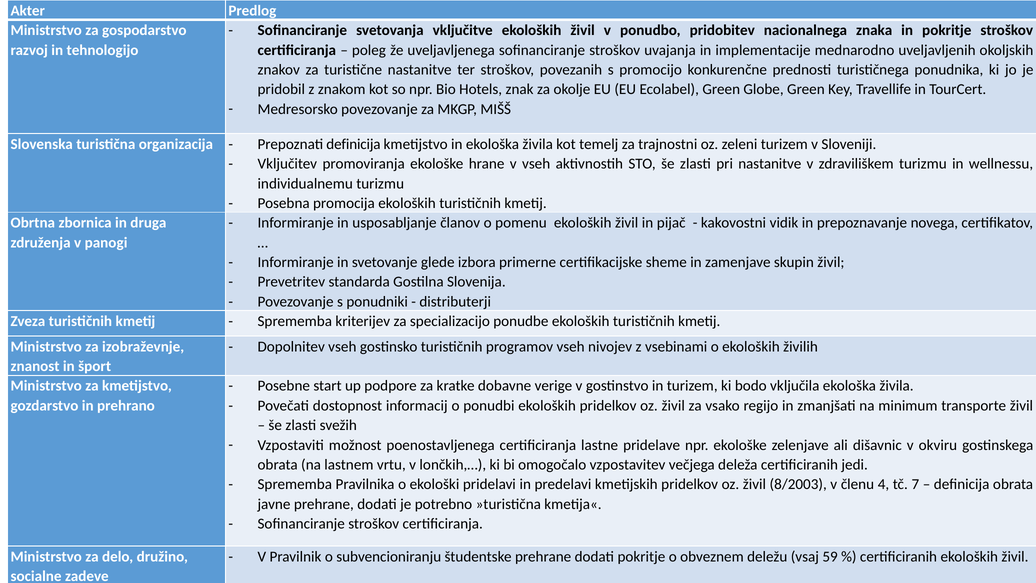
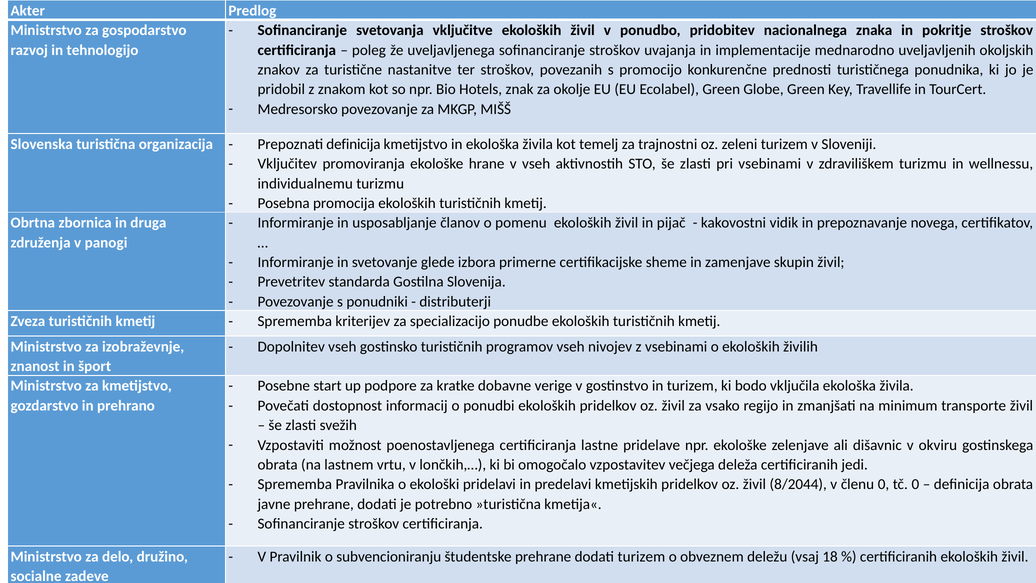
pri nastanitve: nastanitve -> vsebinami
8/2003: 8/2003 -> 8/2044
členu 4: 4 -> 0
tč 7: 7 -> 0
dodati pokritje: pokritje -> turizem
59: 59 -> 18
